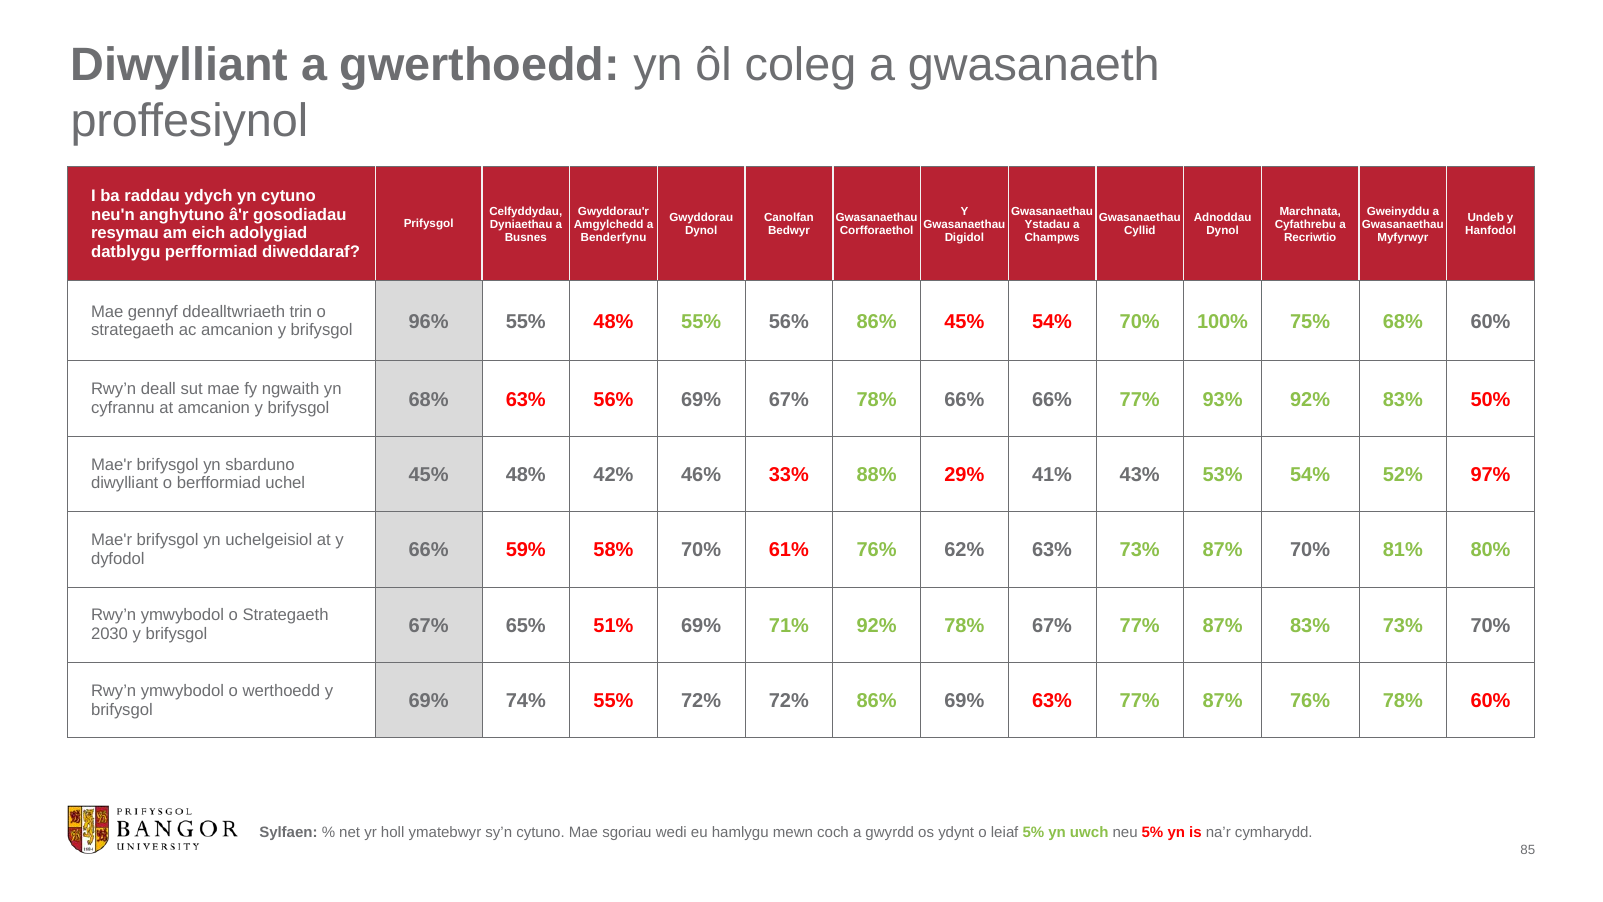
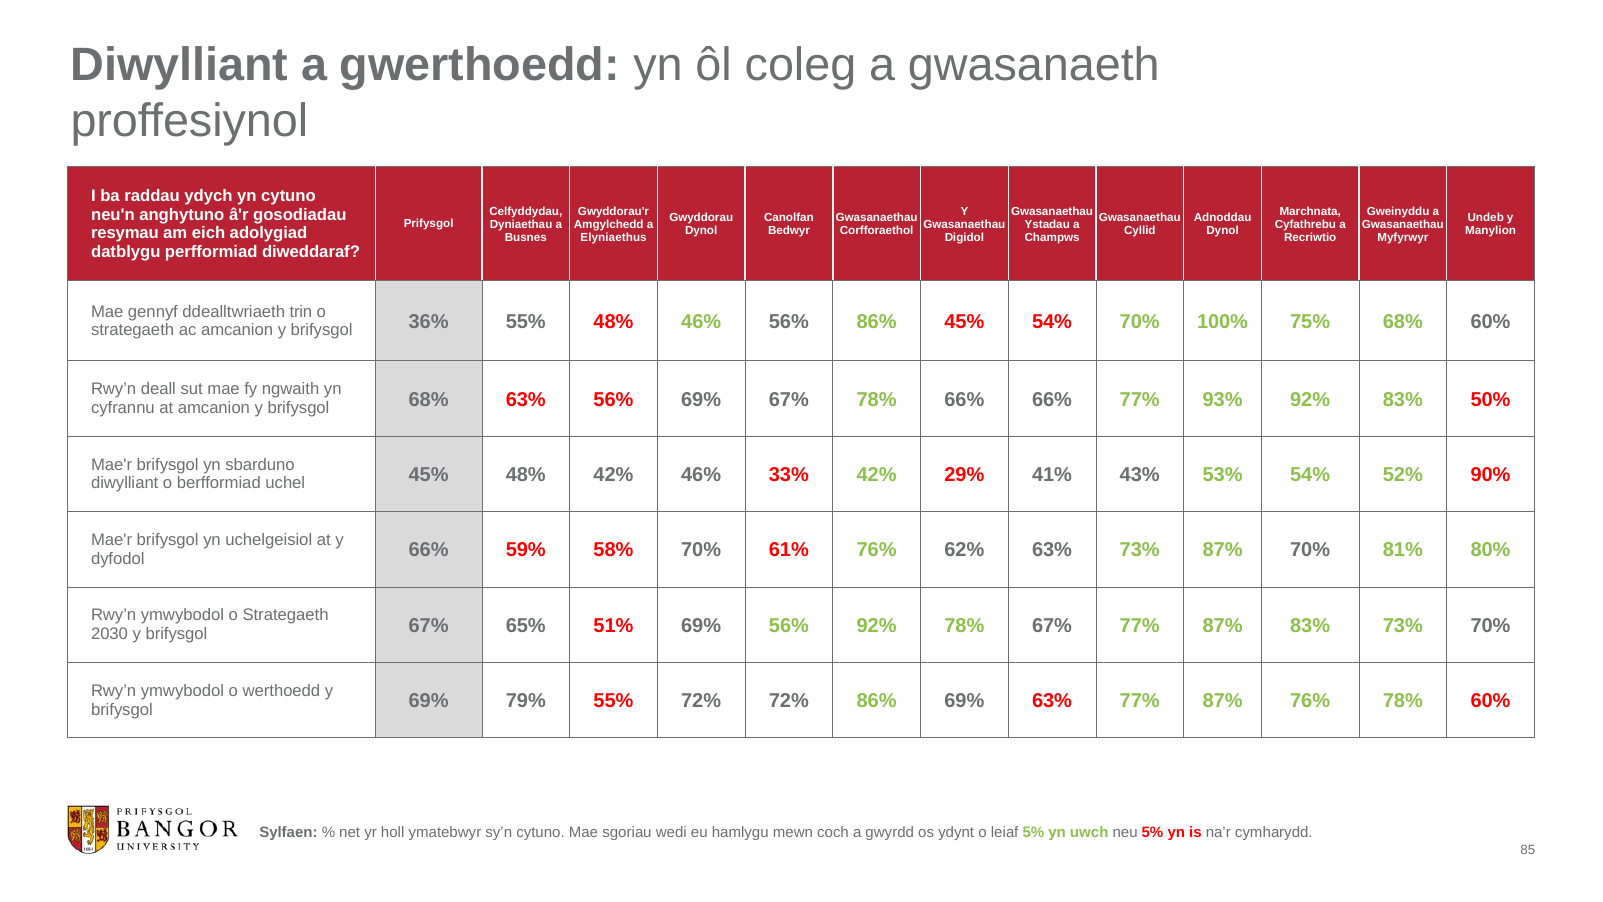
Hanfodol: Hanfodol -> Manylion
Benderfynu: Benderfynu -> Elyniaethus
96%: 96% -> 36%
48% 55%: 55% -> 46%
33% 88%: 88% -> 42%
97%: 97% -> 90%
69% 71%: 71% -> 56%
74%: 74% -> 79%
